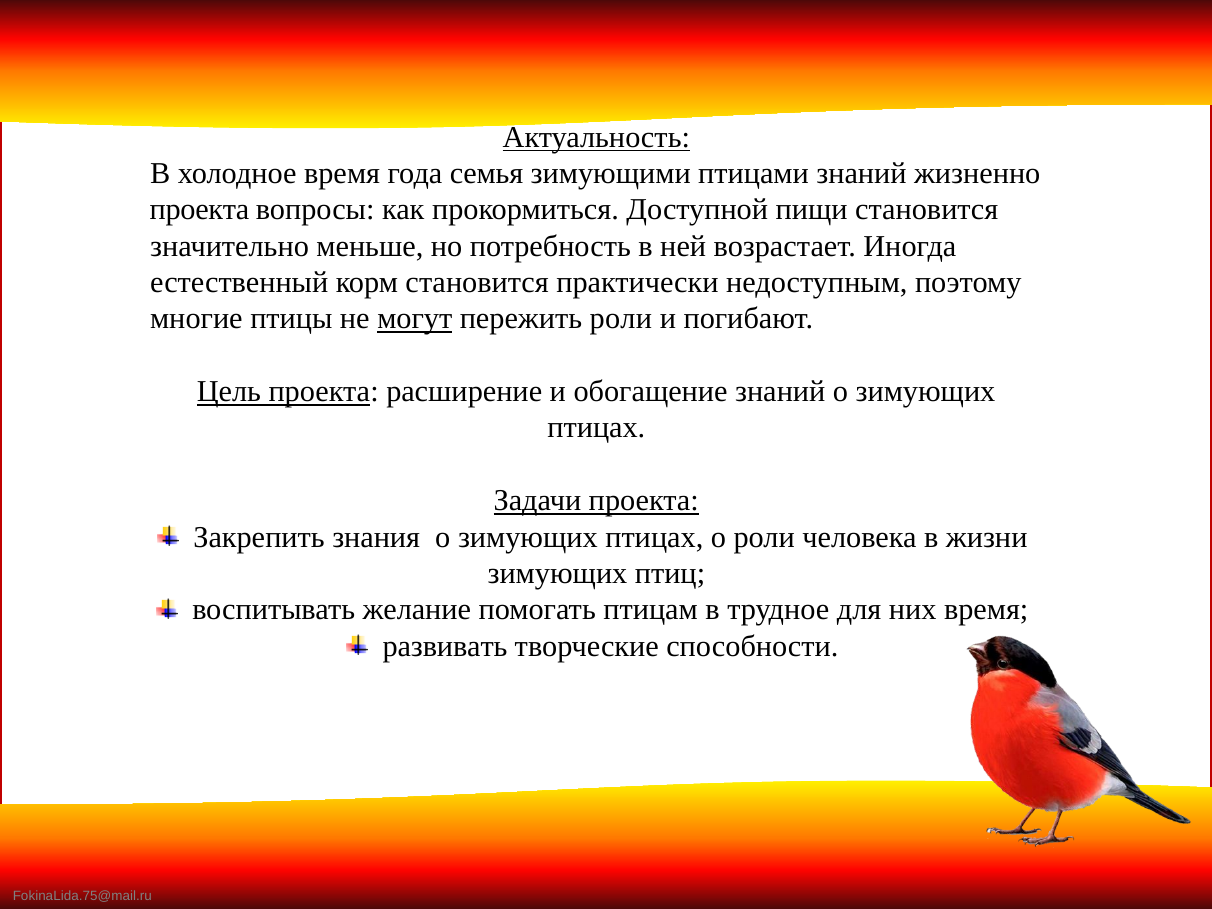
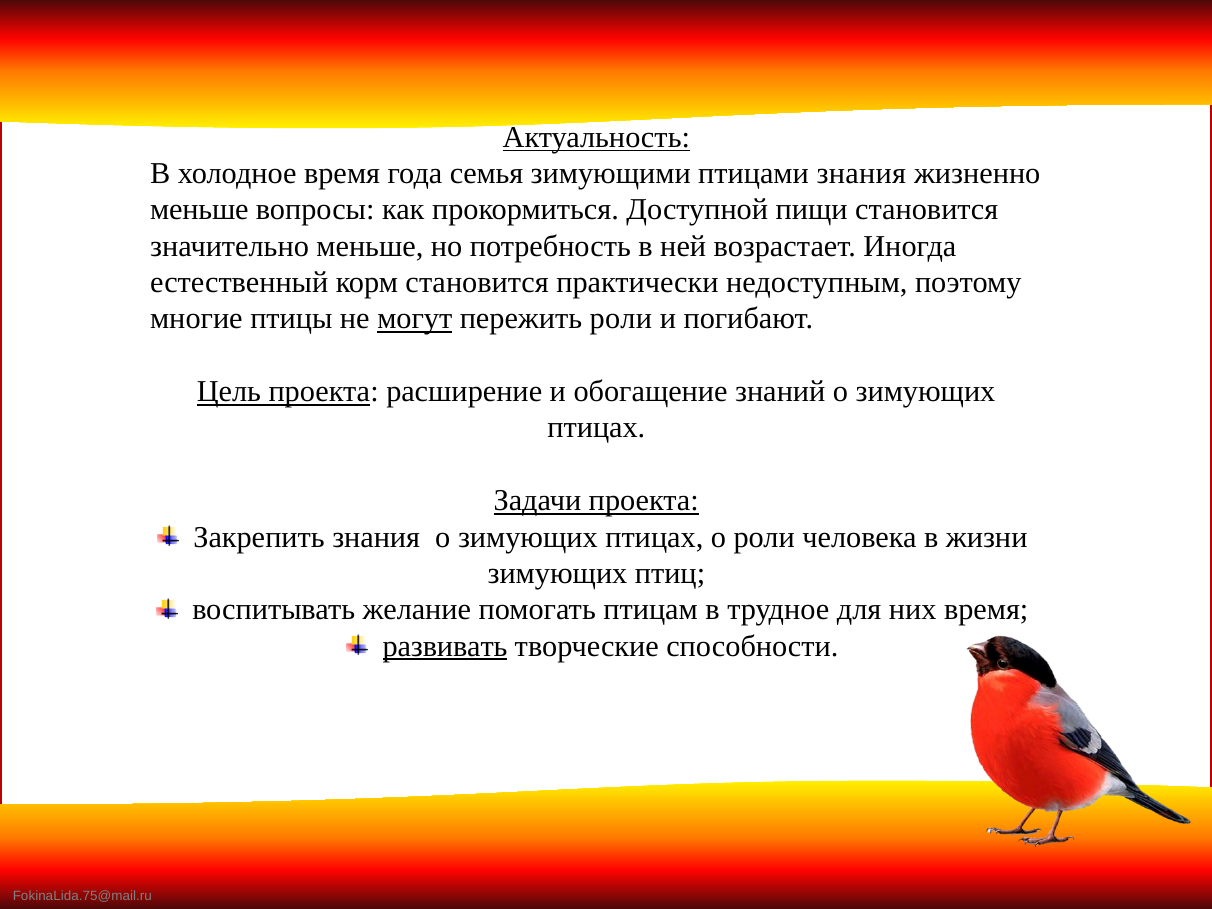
птицами знаний: знаний -> знания
проекта at (199, 210): проекта -> меньше
развивать underline: none -> present
